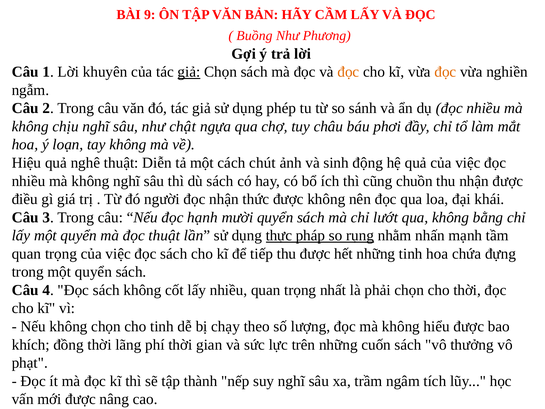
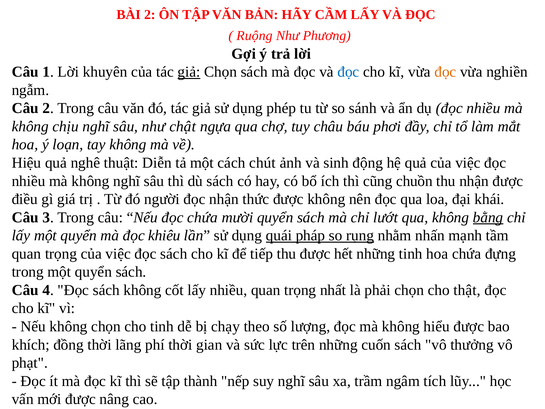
BÀI 9: 9 -> 2
Buồng: Buồng -> Ruộng
đọc at (348, 72) colour: orange -> blue
đọc hạnh: hạnh -> chứa
bằng underline: none -> present
đọc thuật: thuật -> khiêu
thực: thực -> quái
cho thời: thời -> thật
